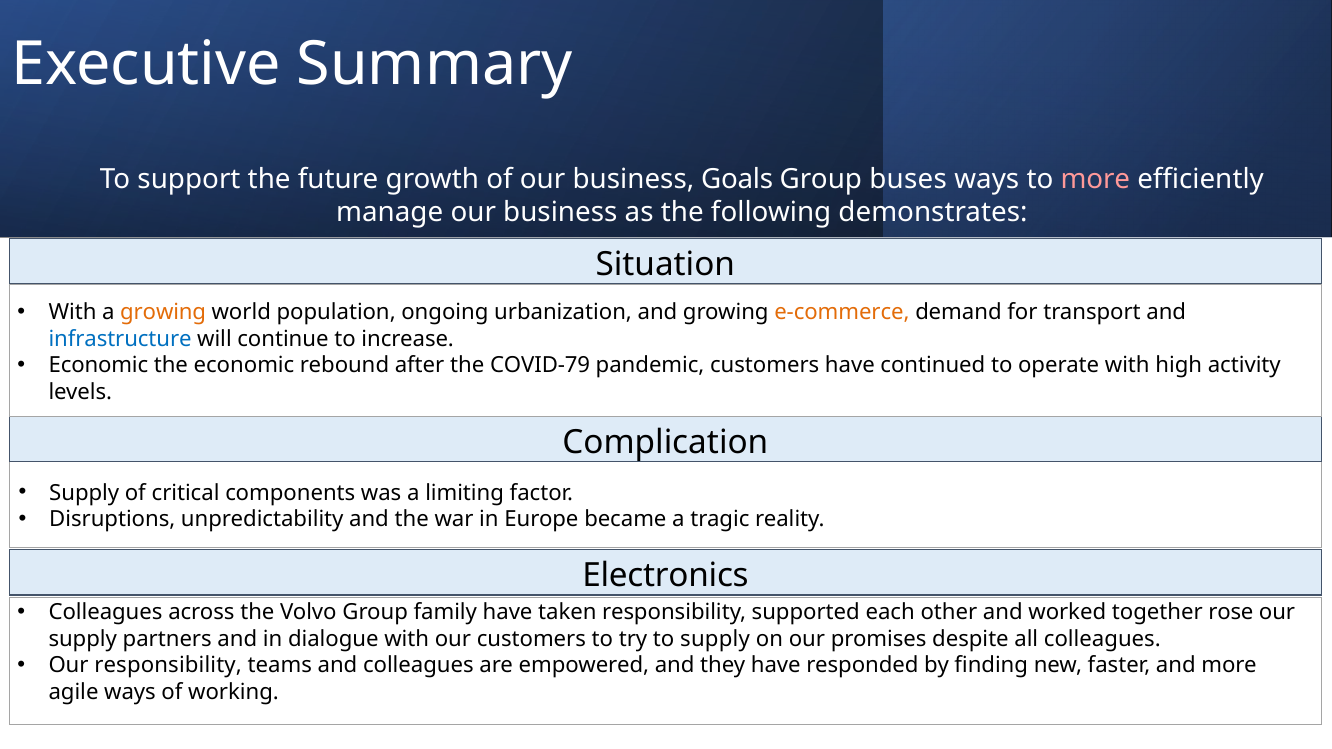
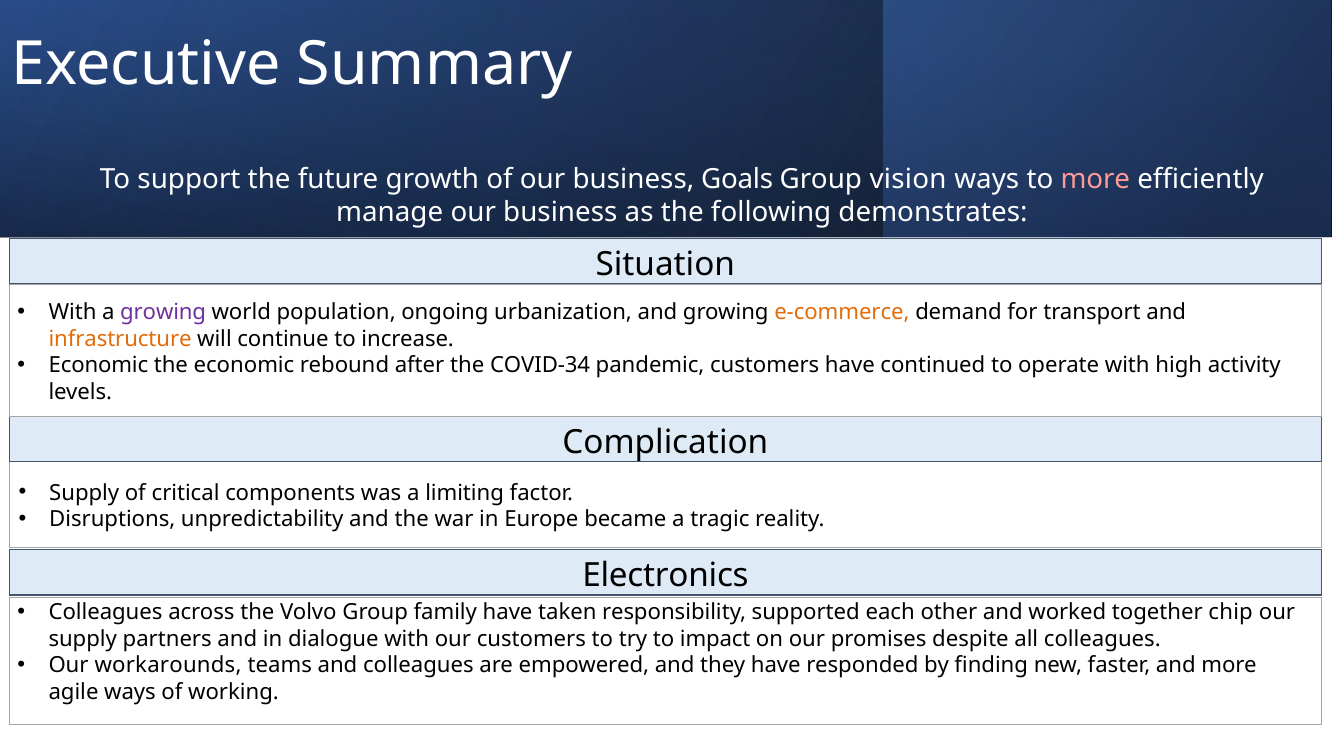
buses: buses -> vision
growing at (163, 312) colour: orange -> purple
infrastructure colour: blue -> orange
COVID-79: COVID-79 -> COVID-34
rose: rose -> chip
to supply: supply -> impact
Our responsibility: responsibility -> workarounds
